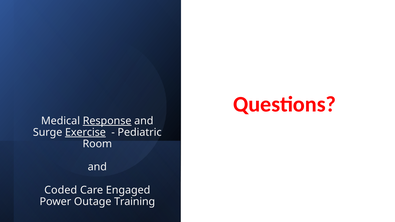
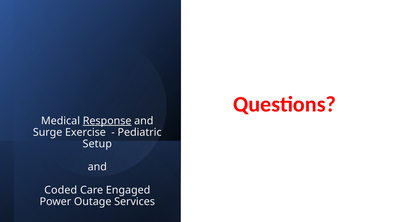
Exercise underline: present -> none
Room: Room -> Setup
Training: Training -> Services
